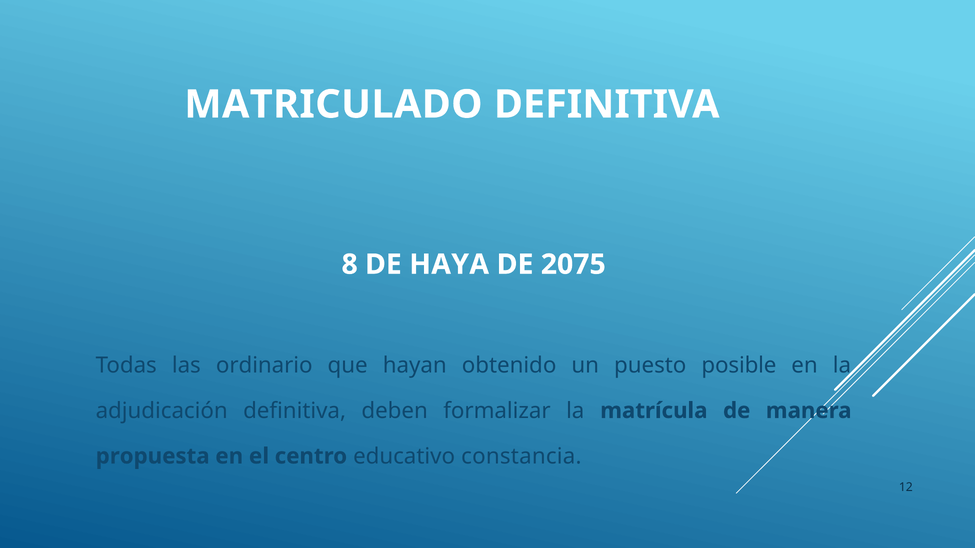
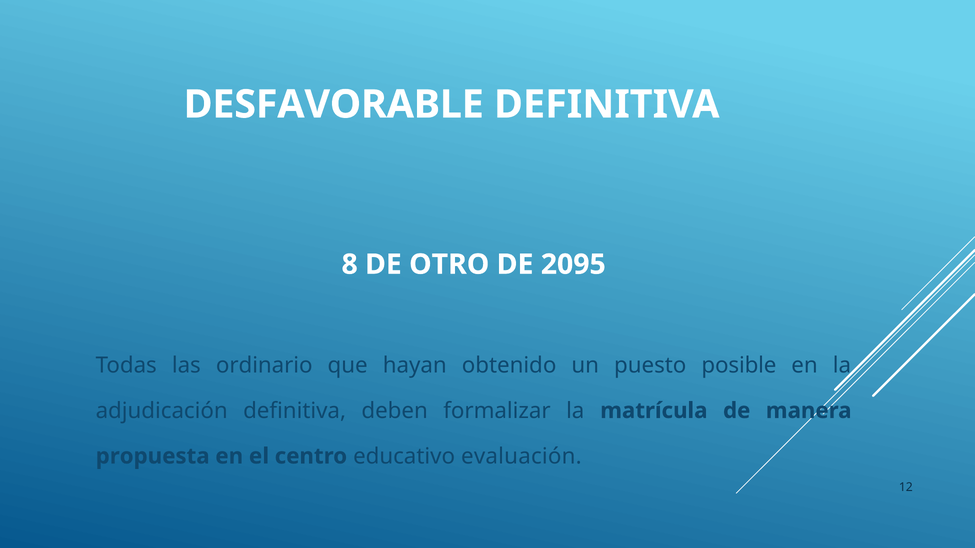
MATRICULADO: MATRICULADO -> DESFAVORABLE
HAYA: HAYA -> OTRO
2075: 2075 -> 2095
constancia: constancia -> evaluación
